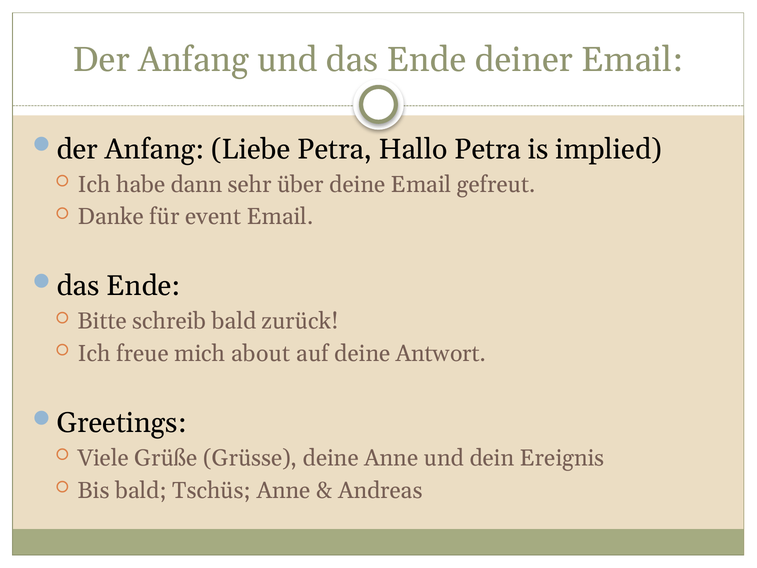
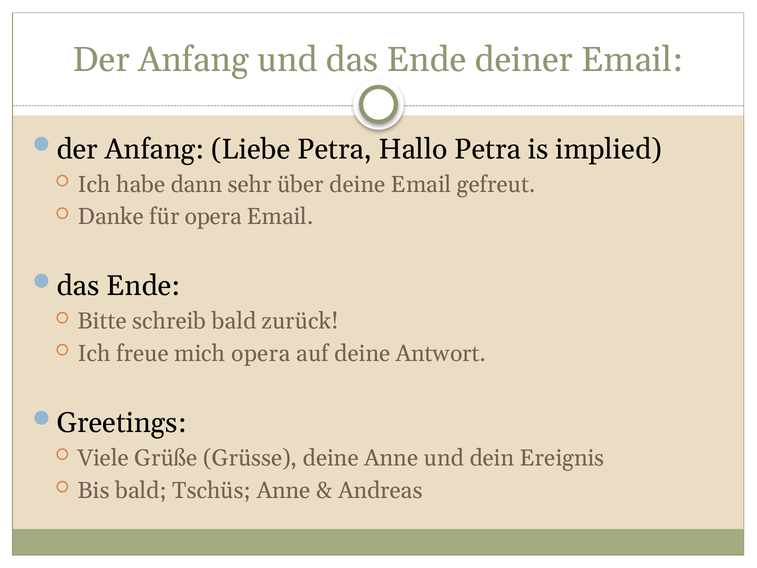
für event: event -> opera
mich about: about -> opera
